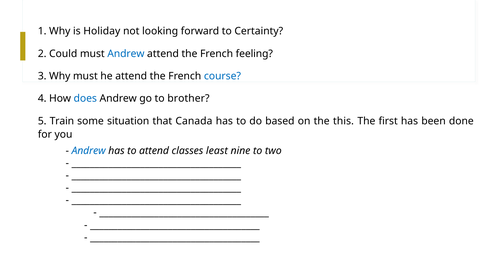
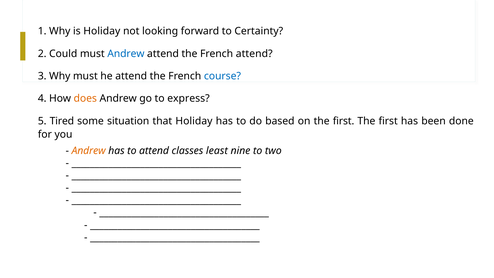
French feeling: feeling -> attend
does colour: blue -> orange
brother: brother -> express
Train: Train -> Tired
that Canada: Canada -> Holiday
on the this: this -> first
Andrew at (89, 151) colour: blue -> orange
